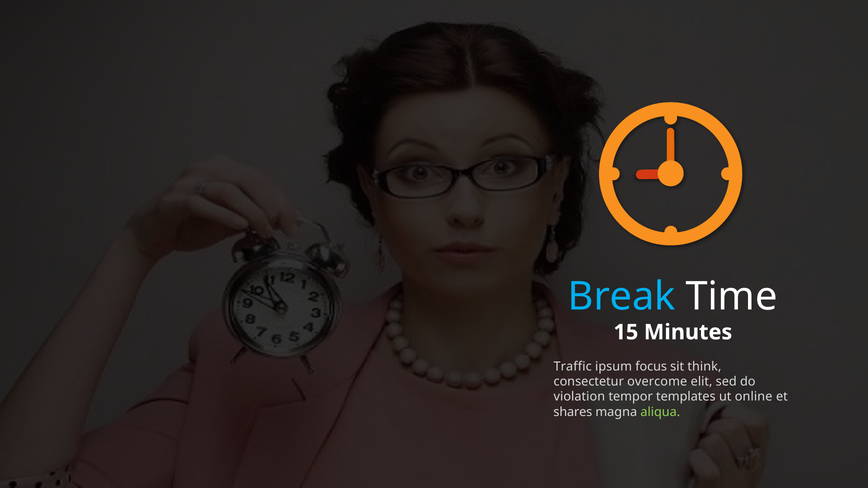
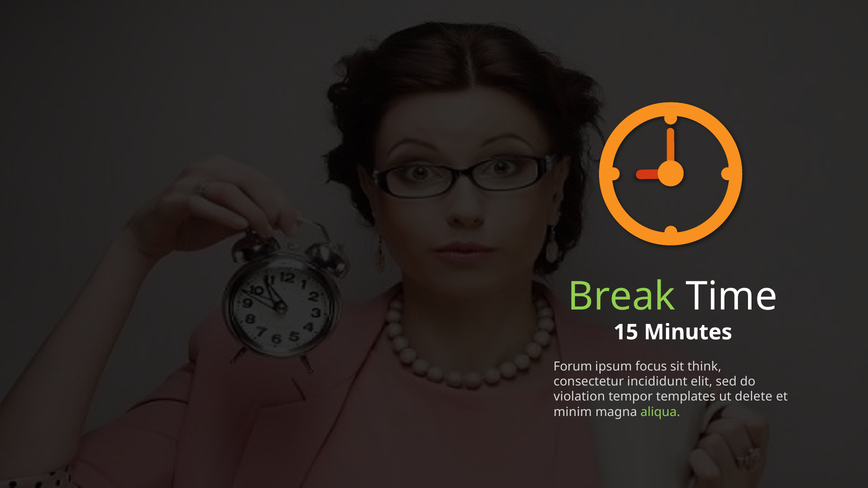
Break colour: light blue -> light green
Traffic: Traffic -> Forum
overcome: overcome -> incididunt
online: online -> delete
shares: shares -> minim
